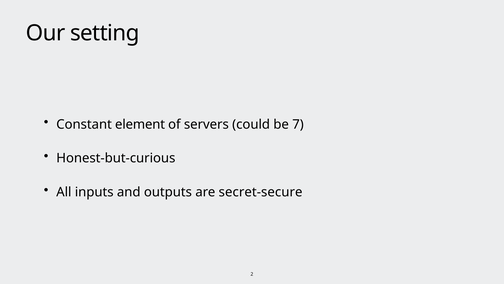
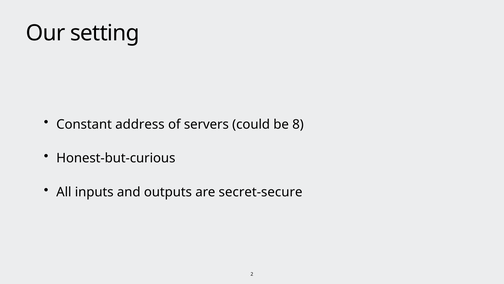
element: element -> address
7: 7 -> 8
